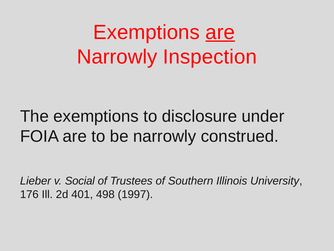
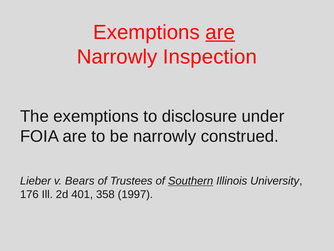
Social: Social -> Bears
Southern underline: none -> present
498: 498 -> 358
